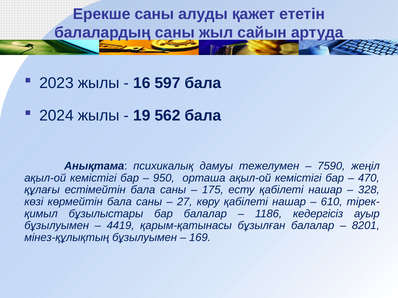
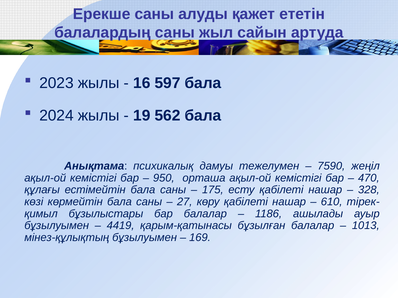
кедергісіз: кедергісіз -> ашылады
8201: 8201 -> 1013
